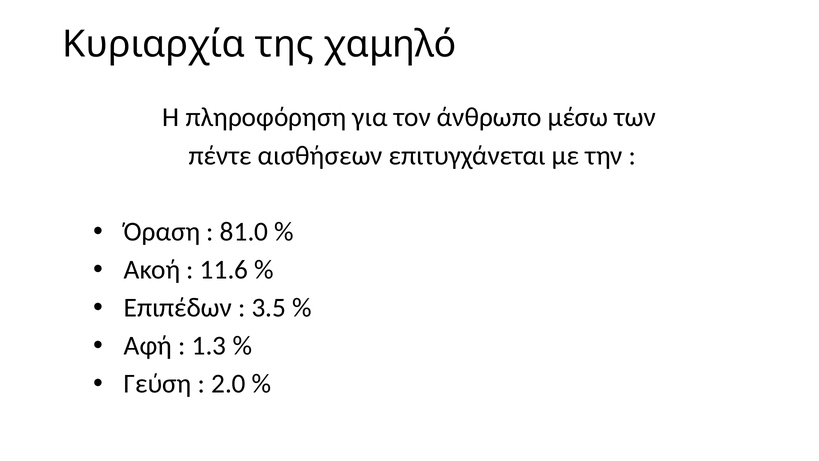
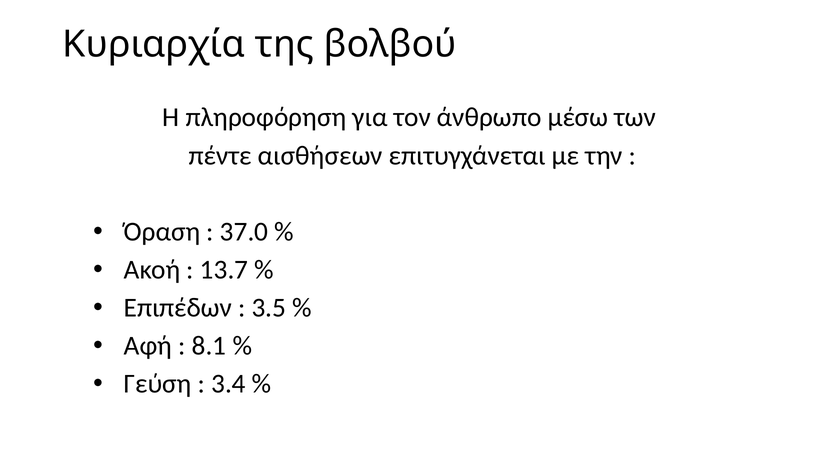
χαμηλό: χαμηλό -> βολβού
81.0: 81.0 -> 37.0
11.6: 11.6 -> 13.7
1.3: 1.3 -> 8.1
2.0: 2.0 -> 3.4
